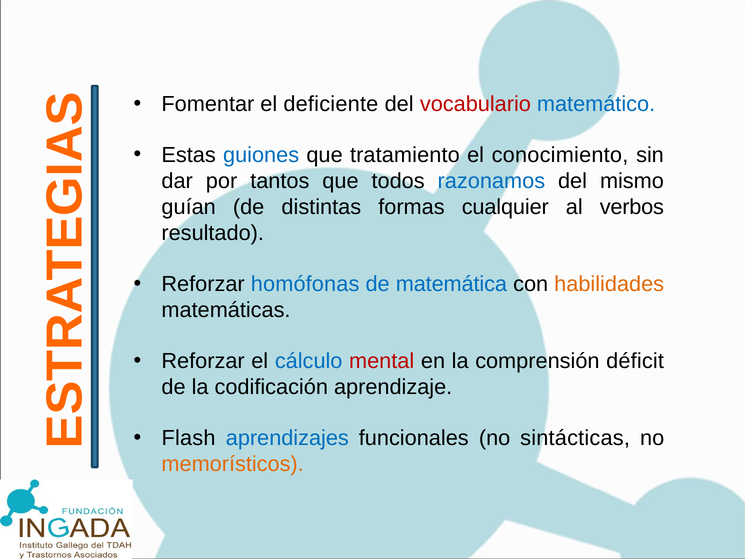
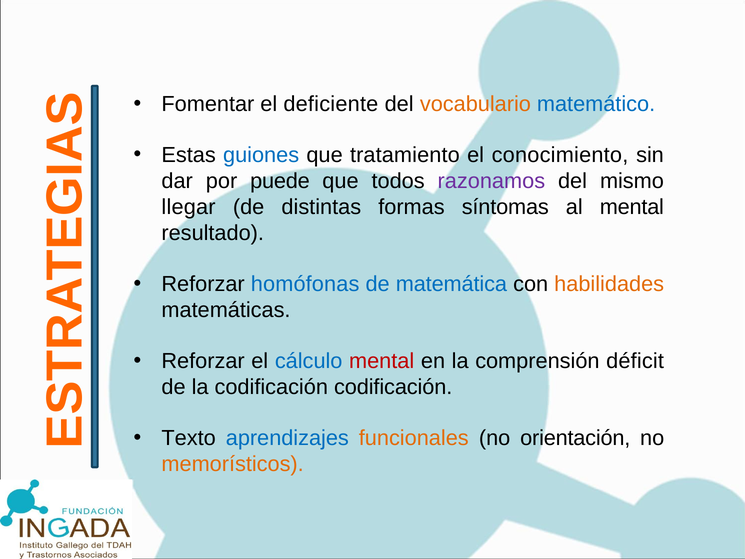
vocabulario colour: red -> orange
tantos: tantos -> puede
razonamos colour: blue -> purple
guían: guían -> llegar
cualquier: cualquier -> síntomas
al verbos: verbos -> mental
codificación aprendizaje: aprendizaje -> codificación
Flash: Flash -> Texto
funcionales colour: black -> orange
sintácticas: sintácticas -> orientación
